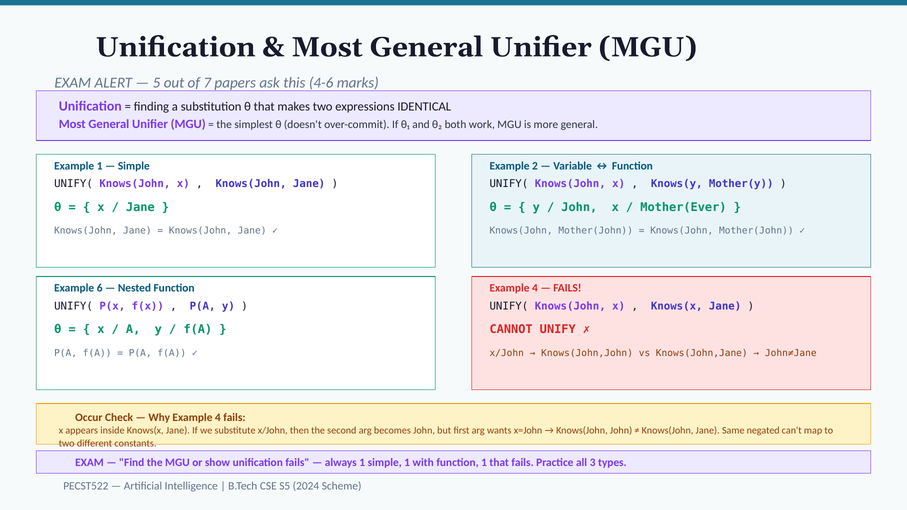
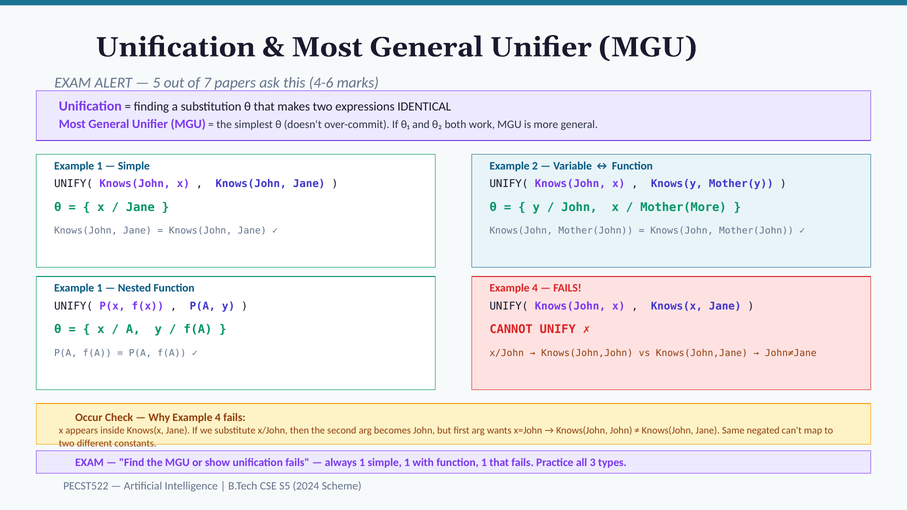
Mother(Ever: Mother(Ever -> Mother(More
6 at (100, 288): 6 -> 1
